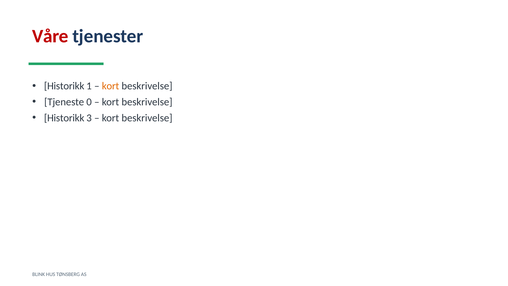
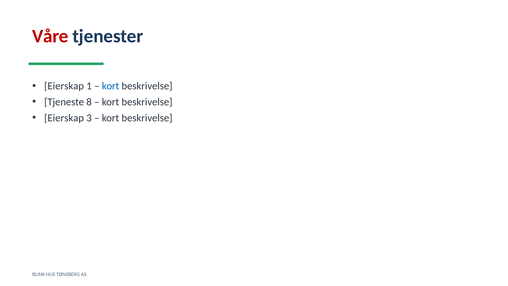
Historikk at (64, 86): Historikk -> Eierskap
kort at (111, 86) colour: orange -> blue
0: 0 -> 8
Historikk at (64, 118): Historikk -> Eierskap
